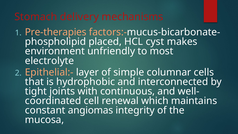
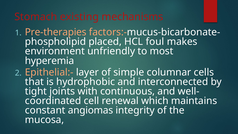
delivery: delivery -> existing
cyst: cyst -> foul
electrolyte: electrolyte -> hyperemia
